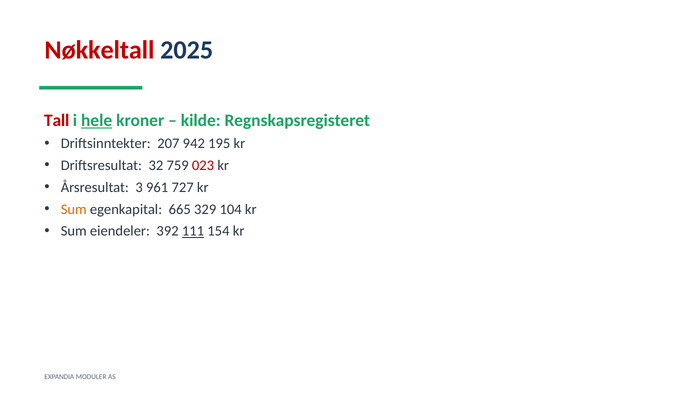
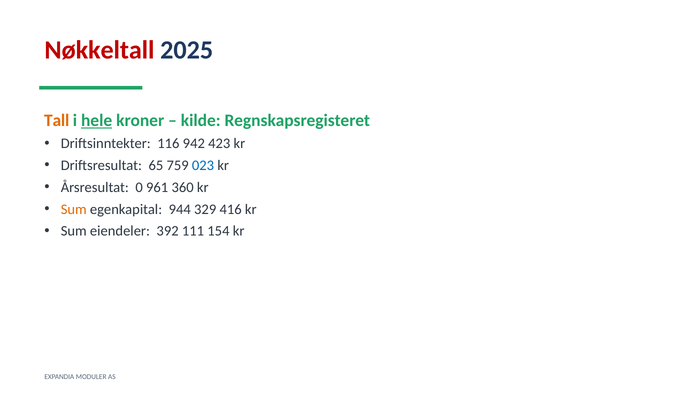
Tall colour: red -> orange
207: 207 -> 116
195: 195 -> 423
32: 32 -> 65
023 colour: red -> blue
3: 3 -> 0
727: 727 -> 360
665: 665 -> 944
104: 104 -> 416
111 underline: present -> none
